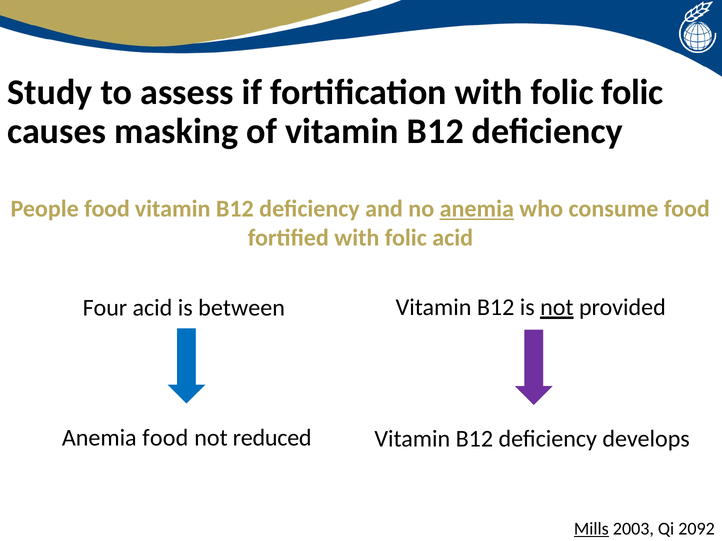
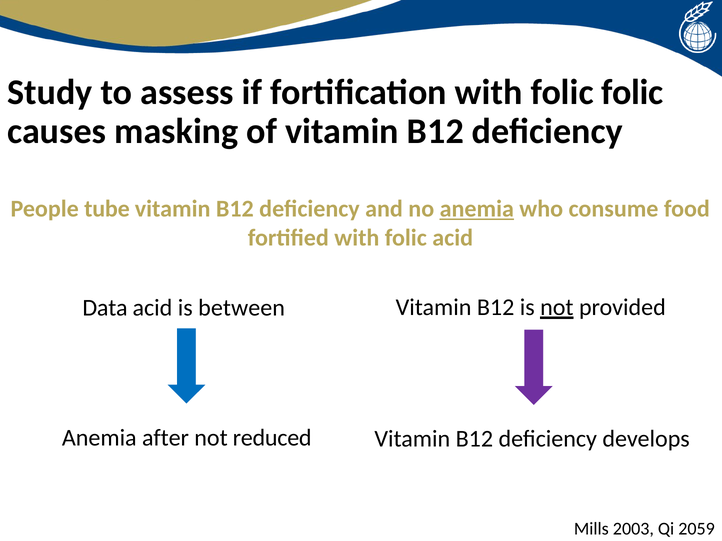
People food: food -> tube
Four: Four -> Data
Anemia food: food -> after
Mills underline: present -> none
2092: 2092 -> 2059
